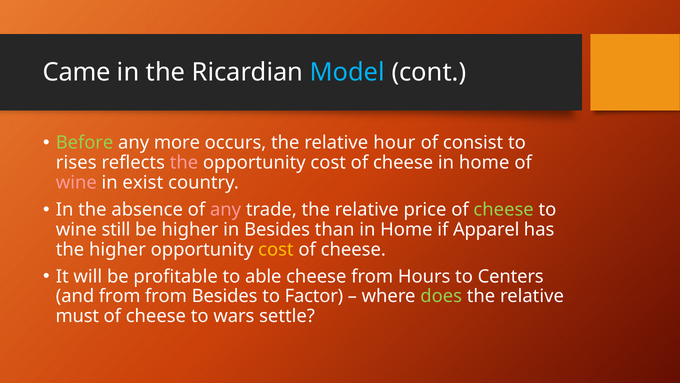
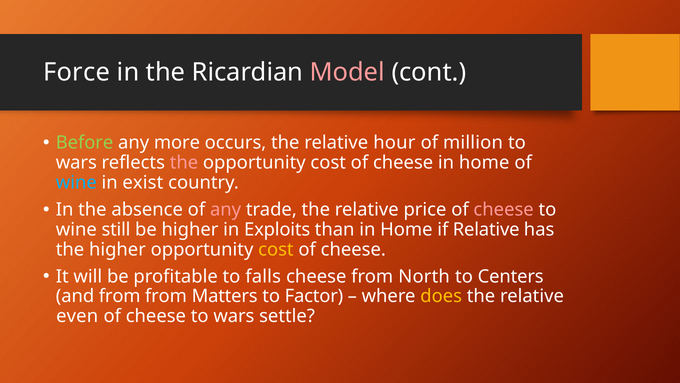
Came: Came -> Force
Model colour: light blue -> pink
consist: consist -> million
rises at (76, 163): rises -> wars
wine at (76, 182) colour: pink -> light blue
cheese at (504, 209) colour: light green -> pink
in Besides: Besides -> Exploits
if Apparel: Apparel -> Relative
able: able -> falls
Hours: Hours -> North
from Besides: Besides -> Matters
does colour: light green -> yellow
must: must -> even
